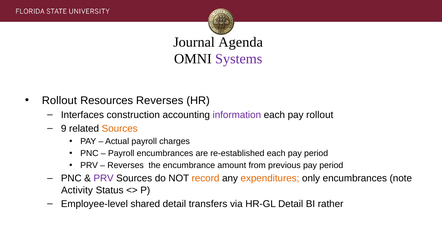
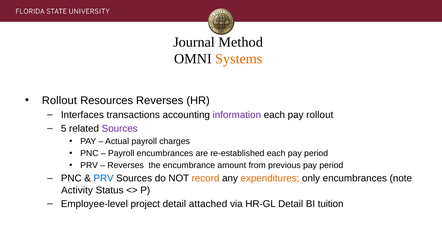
Agenda: Agenda -> Method
Systems colour: purple -> orange
construction: construction -> transactions
9: 9 -> 5
Sources at (120, 129) colour: orange -> purple
PRV at (104, 179) colour: purple -> blue
shared: shared -> project
transfers: transfers -> attached
rather: rather -> tuition
